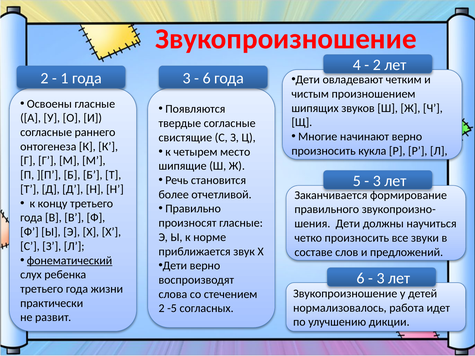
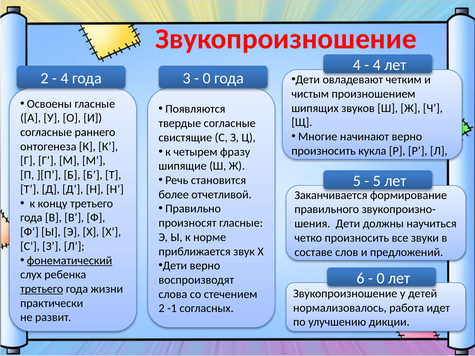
2 at (377, 65): 2 -> 4
1 at (64, 78): 1 -> 4
6 at (207, 78): 6 -> 0
место: место -> фразу
3 at (377, 181): 3 -> 5
3 at (381, 278): 3 -> 0
третьего at (42, 289) underline: none -> present
-5: -5 -> -1
